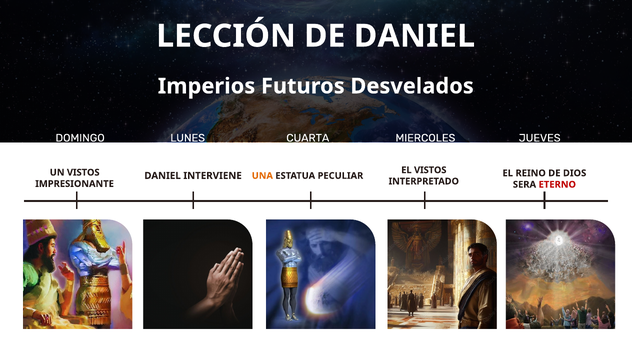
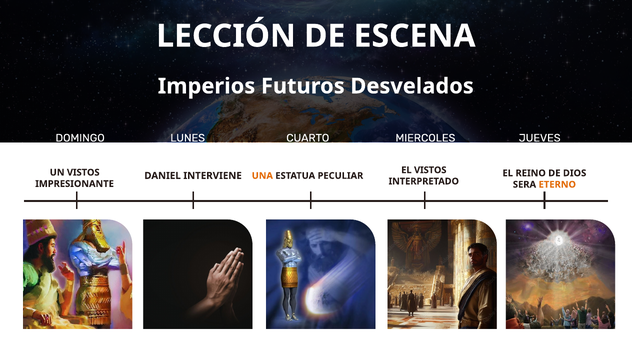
DE DANIEL: DANIEL -> ESCENA
CUARTA: CUARTA -> CUARTO
ETERNO colour: red -> orange
